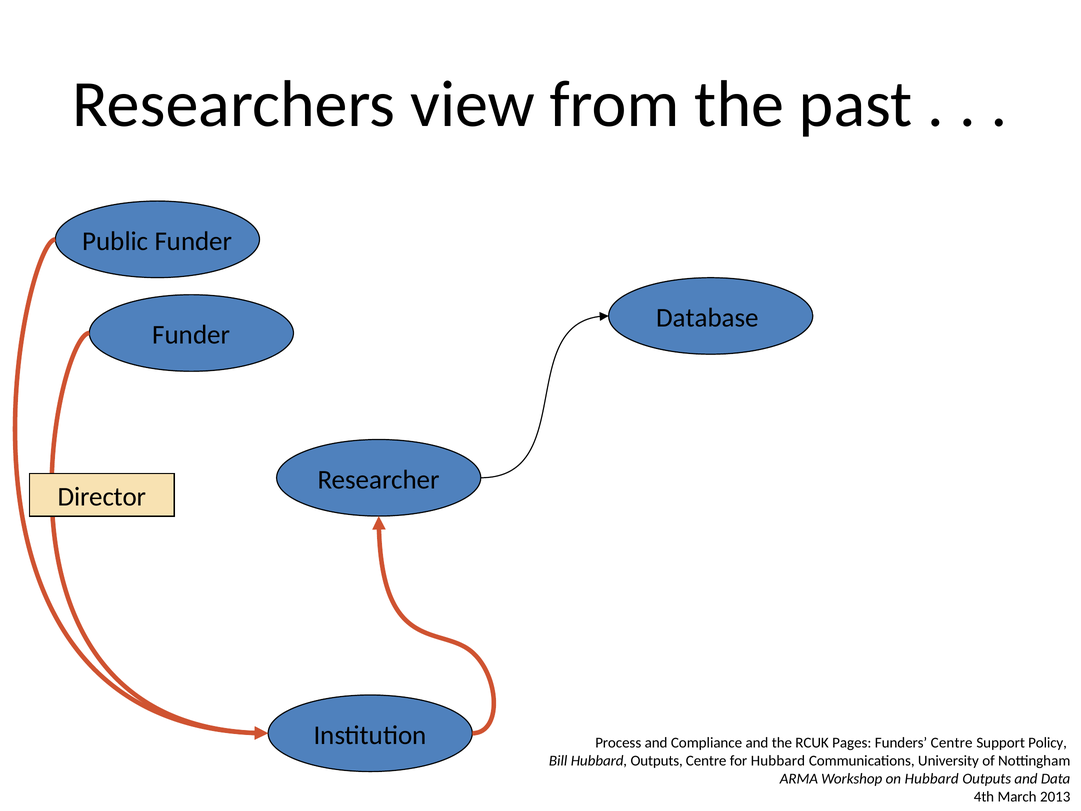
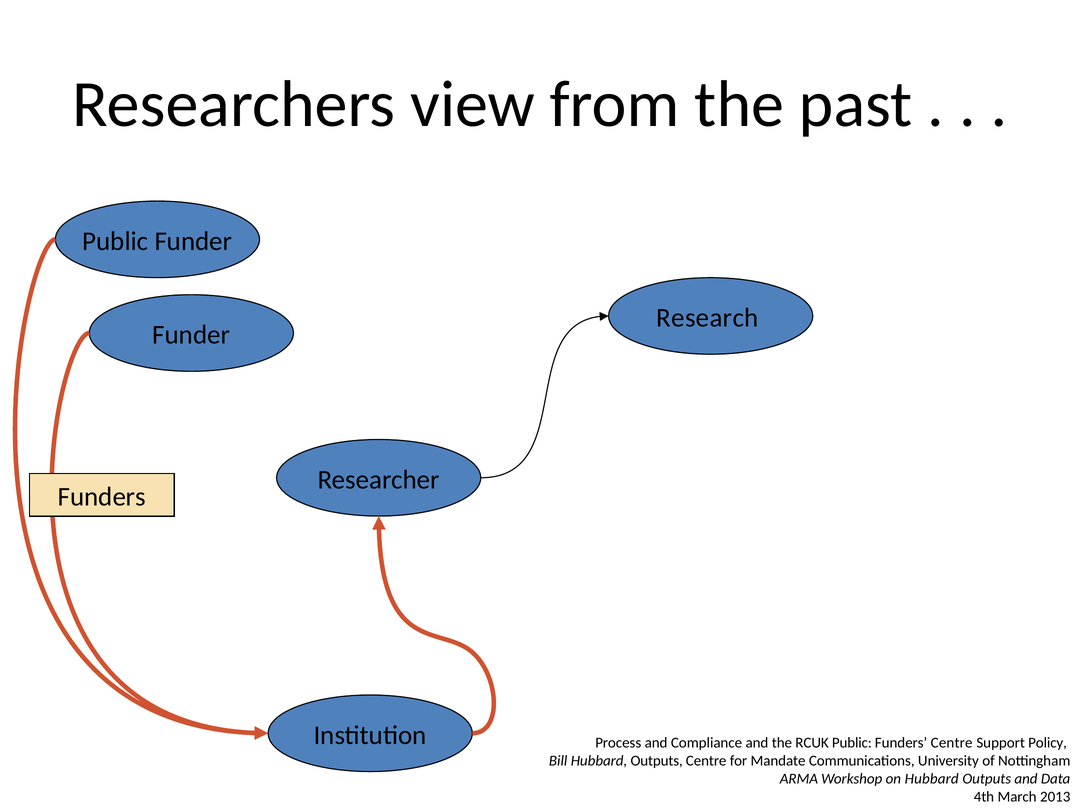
Database: Database -> Research
Director at (102, 497): Director -> Funders
RCUK Pages: Pages -> Public
for Hubbard: Hubbard -> Mandate
